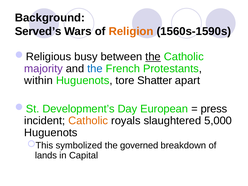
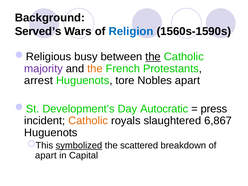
Religion colour: orange -> blue
the at (95, 69) colour: blue -> orange
within: within -> arrest
Shatter: Shatter -> Nobles
European: European -> Autocratic
5,000: 5,000 -> 6,867
symbolized underline: none -> present
governed: governed -> scattered
lands at (46, 156): lands -> apart
